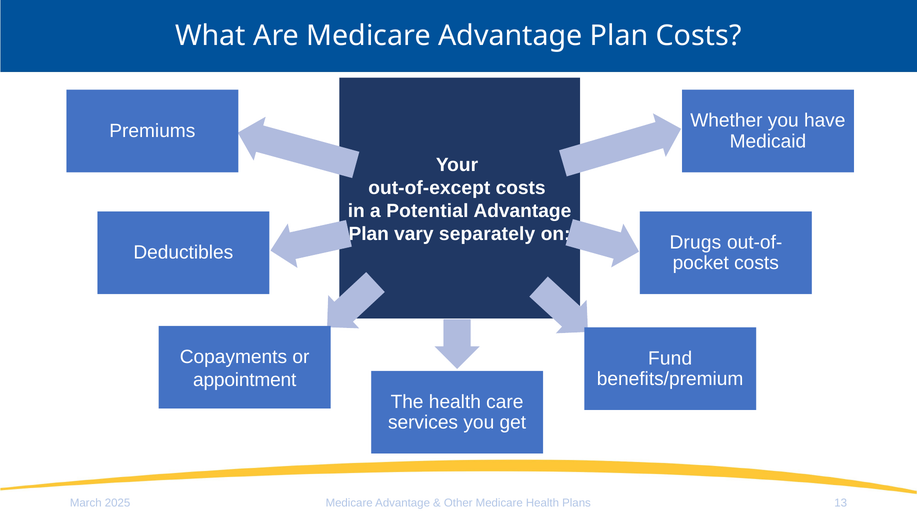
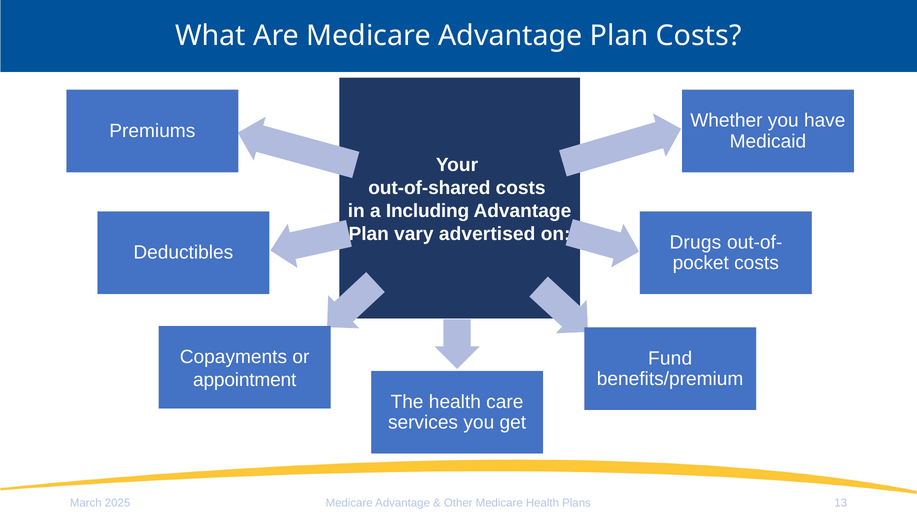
out-of-except: out-of-except -> out-of-shared
Potential: Potential -> Including
separately: separately -> advertised
